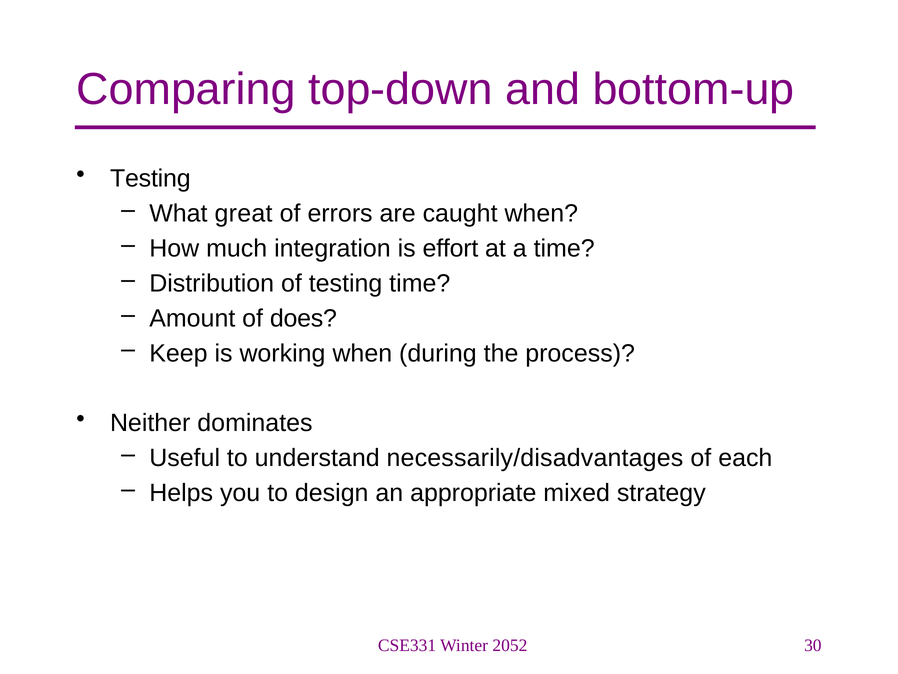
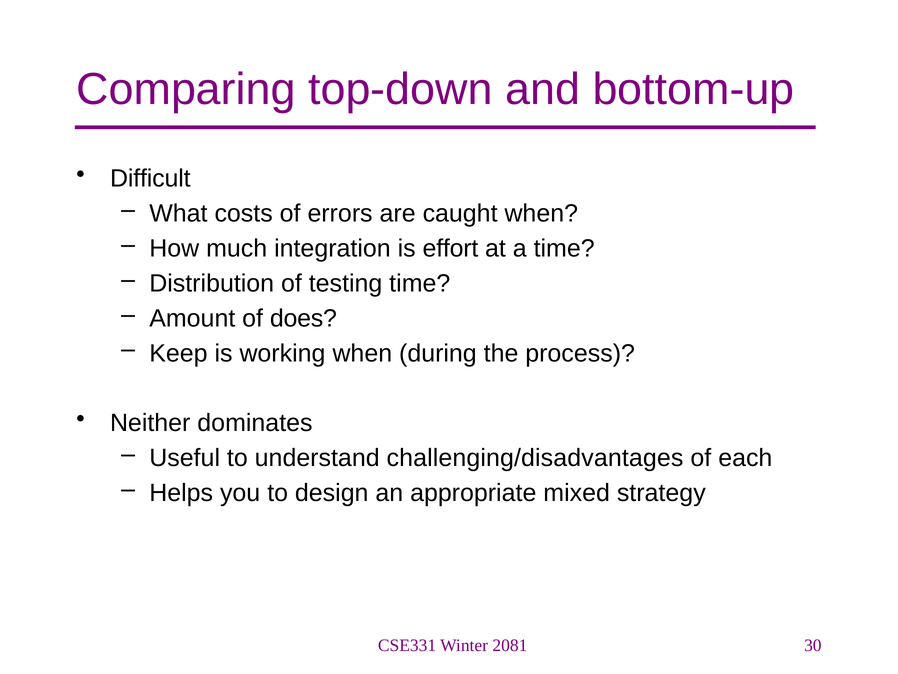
Testing at (150, 178): Testing -> Difficult
great: great -> costs
necessarily/disadvantages: necessarily/disadvantages -> challenging/disadvantages
2052: 2052 -> 2081
